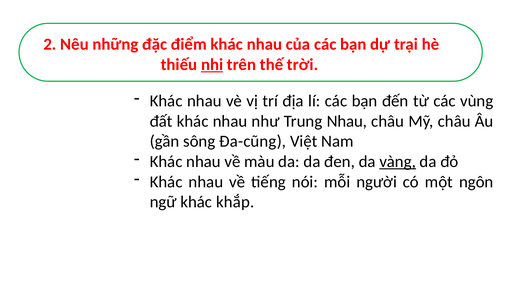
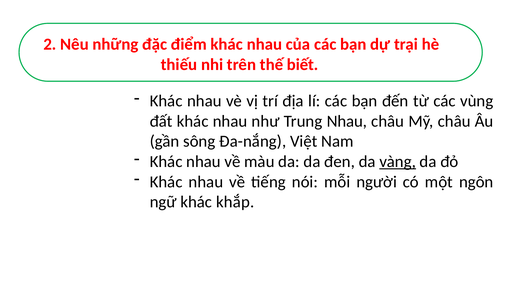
nhi underline: present -> none
trời: trời -> biết
Đa-cũng: Đa-cũng -> Đa-nắng
